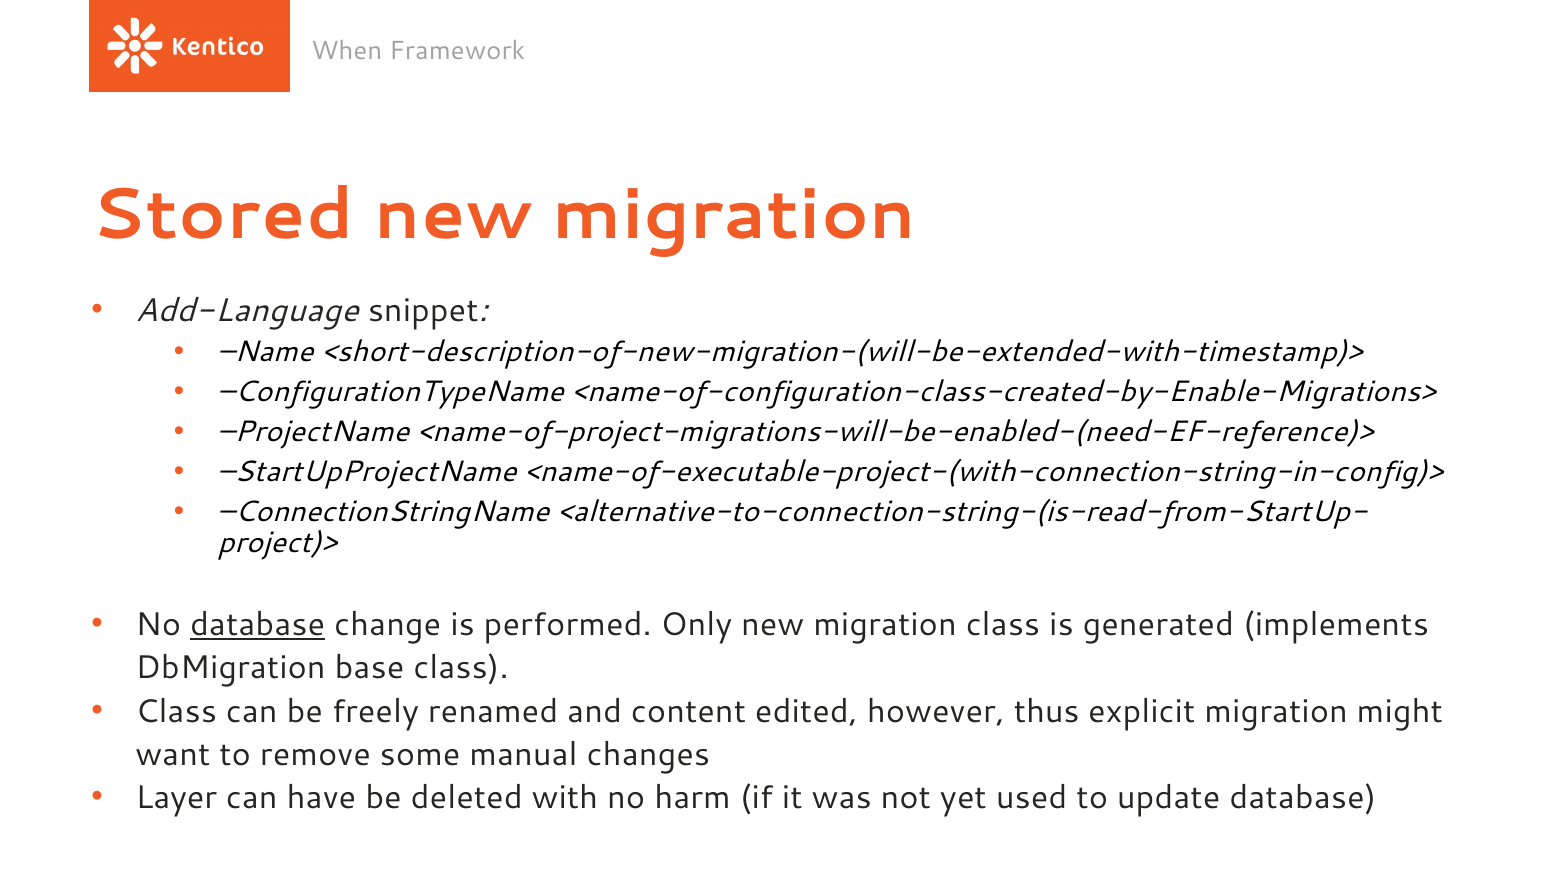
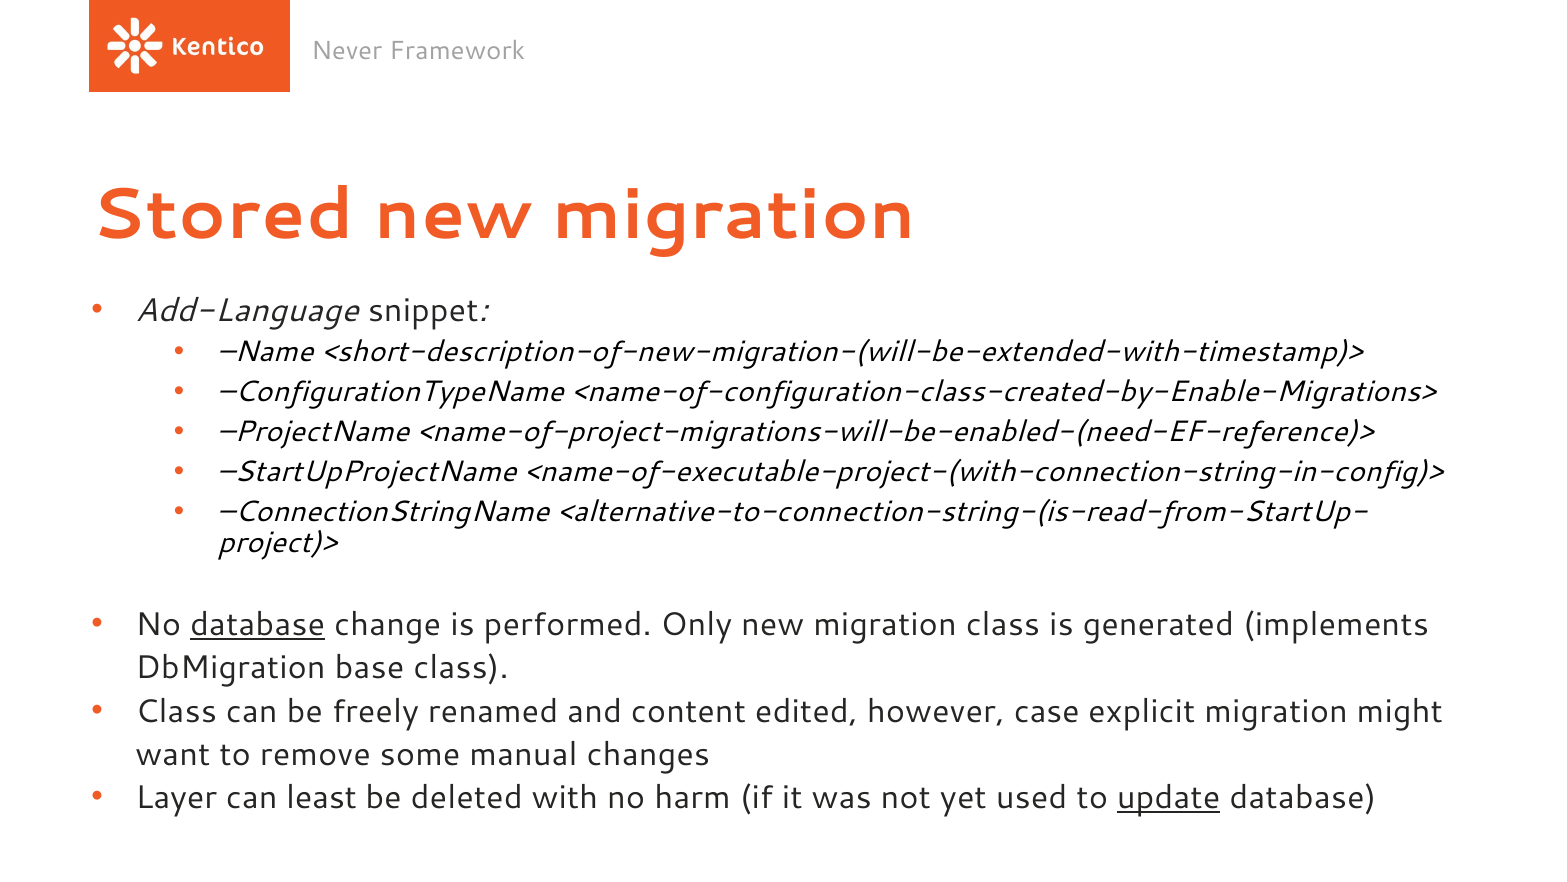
When: When -> Never
thus: thus -> case
have: have -> least
update underline: none -> present
